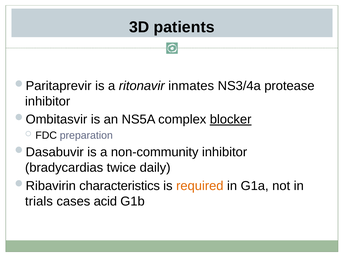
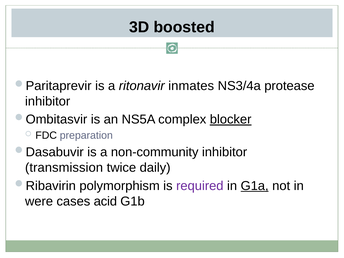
patients: patients -> boosted
bradycardias: bradycardias -> transmission
characteristics: characteristics -> polymorphism
required colour: orange -> purple
G1a underline: none -> present
trials: trials -> were
